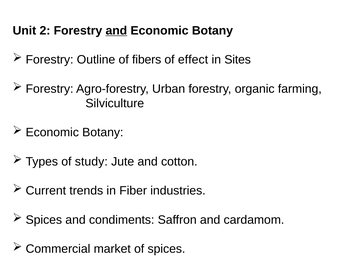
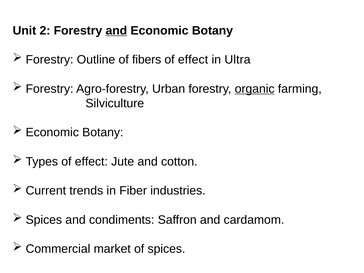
Sites: Sites -> Ultra
organic underline: none -> present
Types of study: study -> effect
